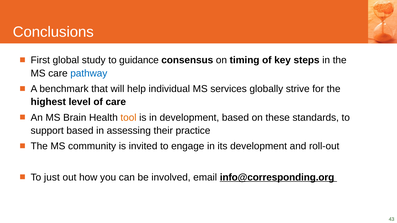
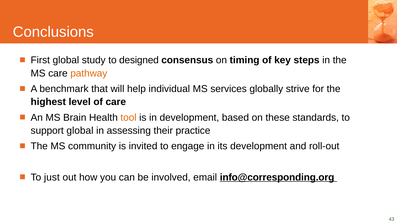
guidance: guidance -> designed
pathway colour: blue -> orange
support based: based -> global
